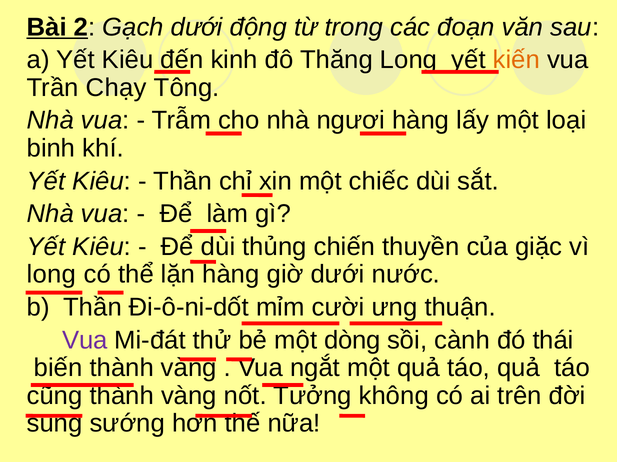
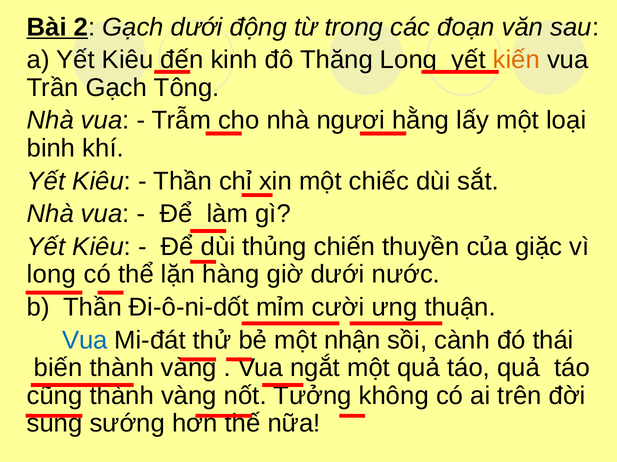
Trần Chạy: Chạy -> Gạch
ngươi hàng: hàng -> hằng
Vua at (85, 341) colour: purple -> blue
dòng: dòng -> nhận
